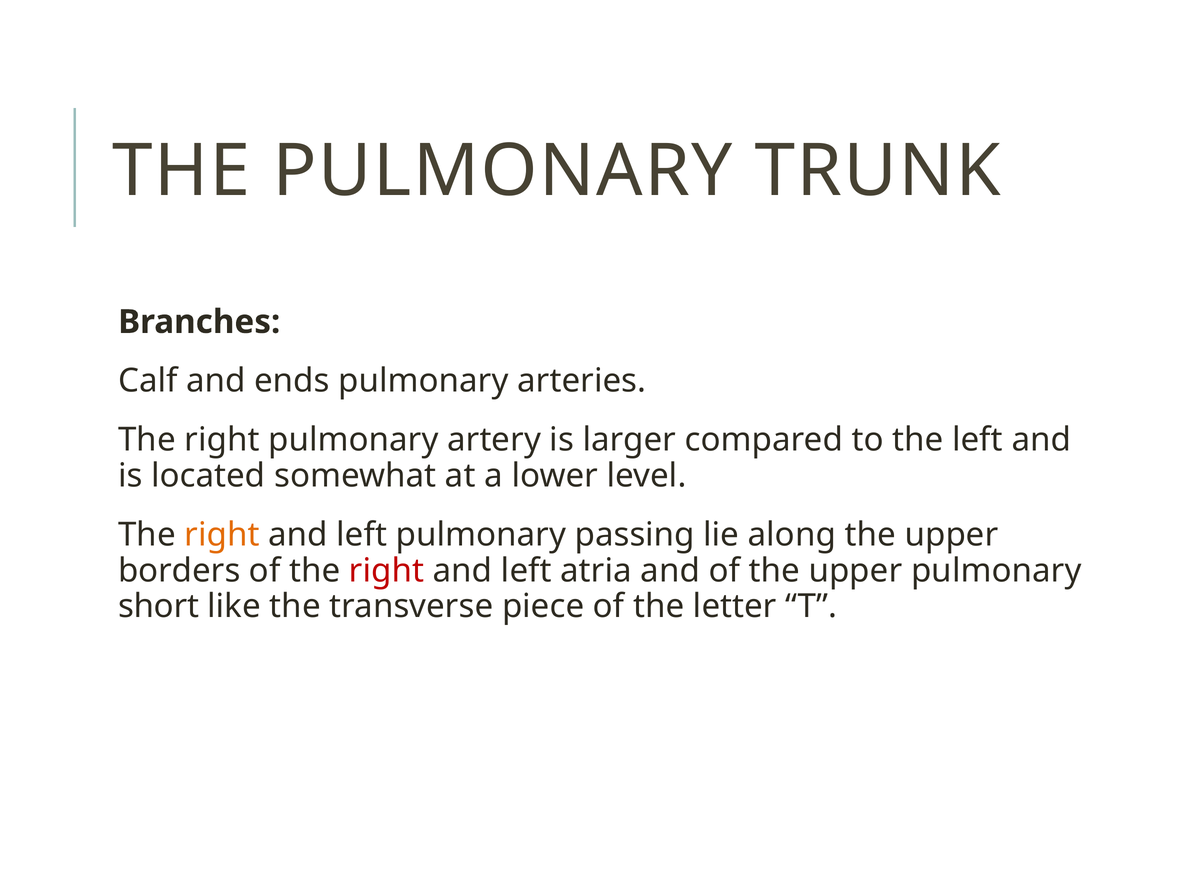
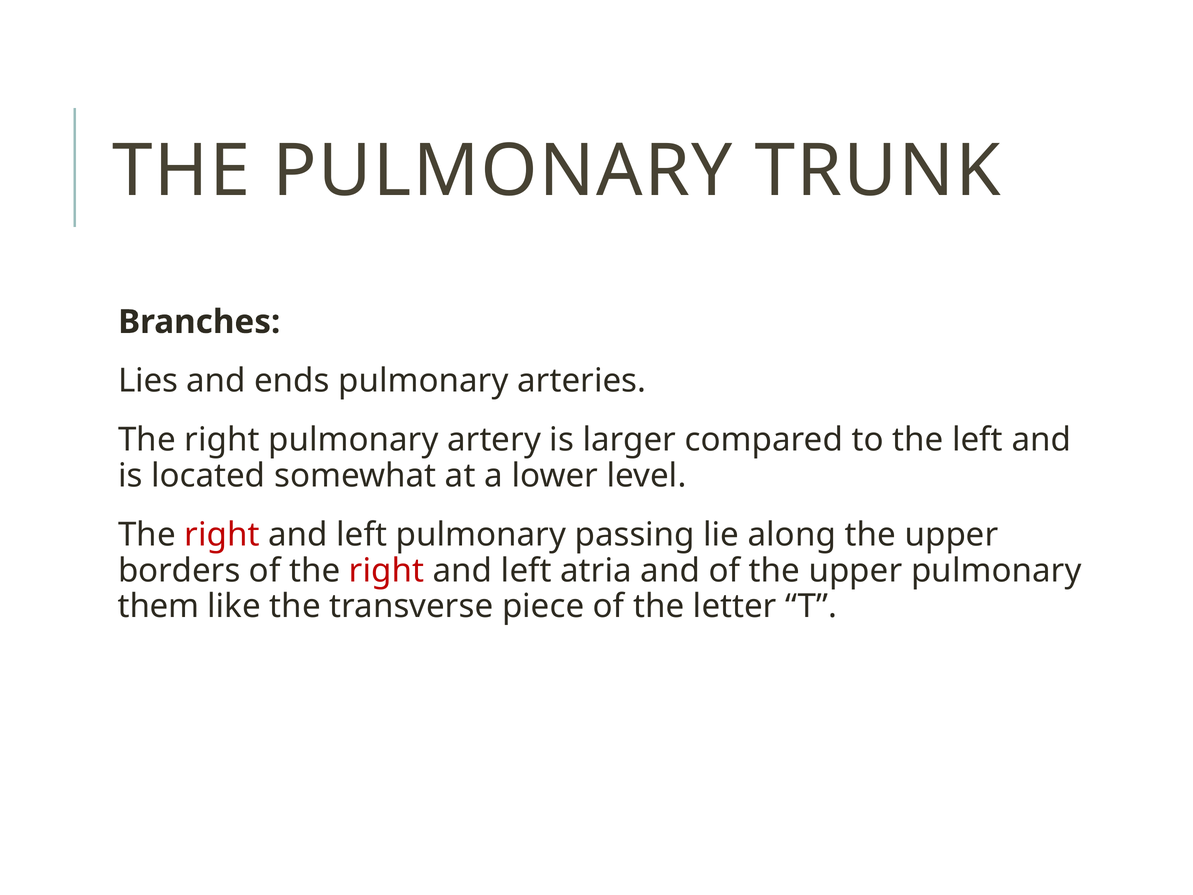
Calf: Calf -> Lies
right at (222, 535) colour: orange -> red
short: short -> them
